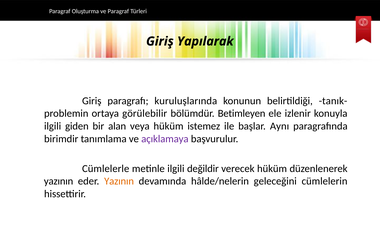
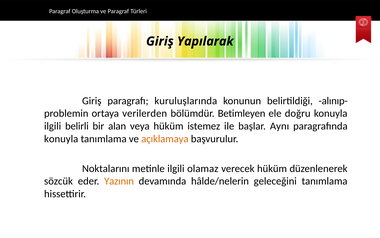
tanık-: tanık- -> alınıp-
görülebilir: görülebilir -> verilerden
izlenir: izlenir -> doğru
giden: giden -> belirli
birimdir at (61, 139): birimdir -> konuyla
açıklamaya colour: purple -> orange
Cümlelerle: Cümlelerle -> Noktalarını
değildir: değildir -> olamaz
yazının at (59, 181): yazının -> sözcük
geleceğini cümlelerin: cümlelerin -> tanımlama
